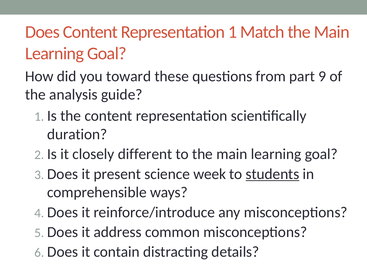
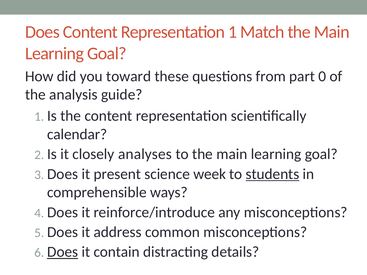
9: 9 -> 0
duration: duration -> calendar
different: different -> analyses
Does at (63, 252) underline: none -> present
